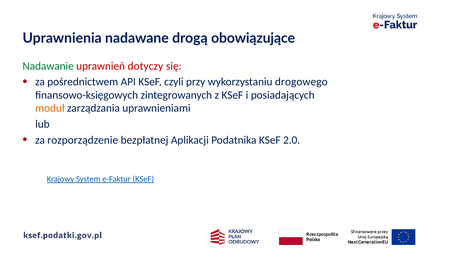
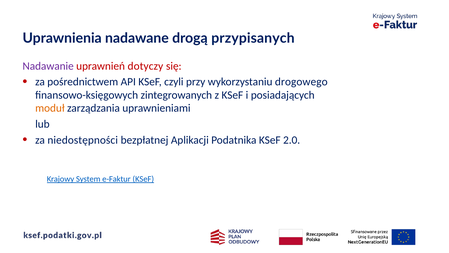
obowiązujące: obowiązujące -> przypisanych
Nadawanie colour: green -> purple
rozporządzenie: rozporządzenie -> niedostępności
